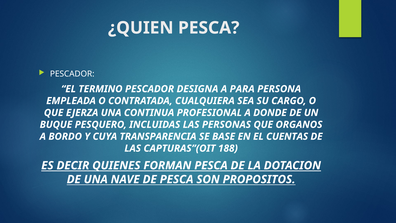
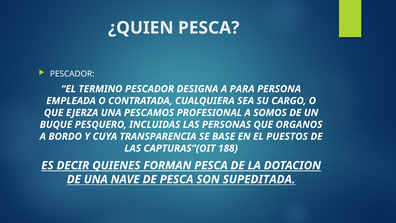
CONTINUA: CONTINUA -> PESCAMOS
DONDE: DONDE -> SOMOS
CUENTAS: CUENTAS -> PUESTOS
PROPOSITOS: PROPOSITOS -> SUPEDITADA
